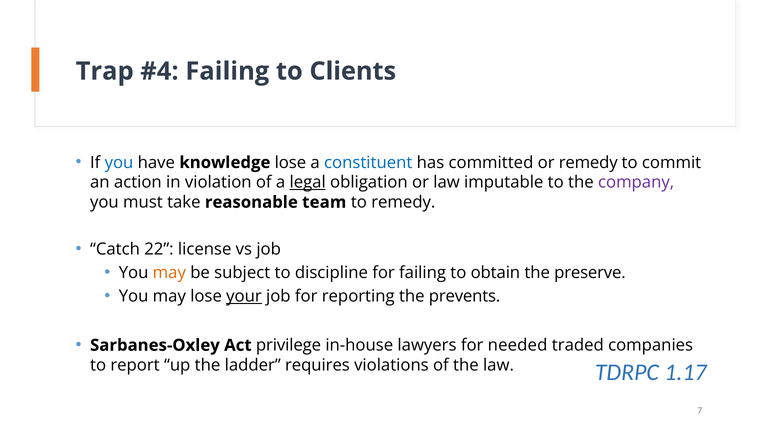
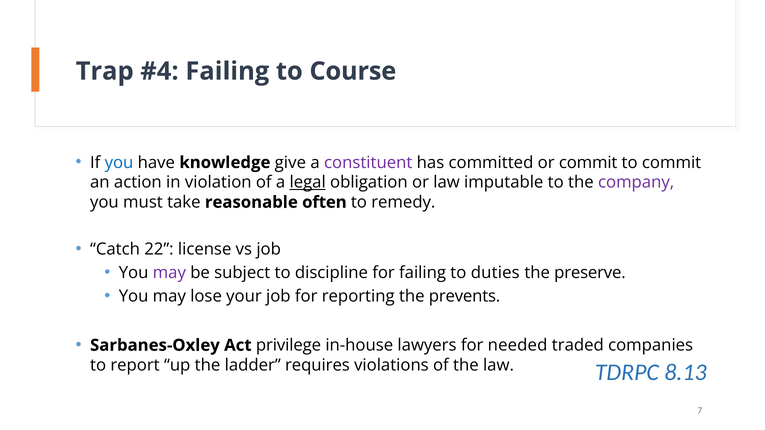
Clients: Clients -> Course
knowledge lose: lose -> give
constituent colour: blue -> purple
or remedy: remedy -> commit
team: team -> often
may at (169, 273) colour: orange -> purple
obtain: obtain -> duties
your underline: present -> none
1.17: 1.17 -> 8.13
